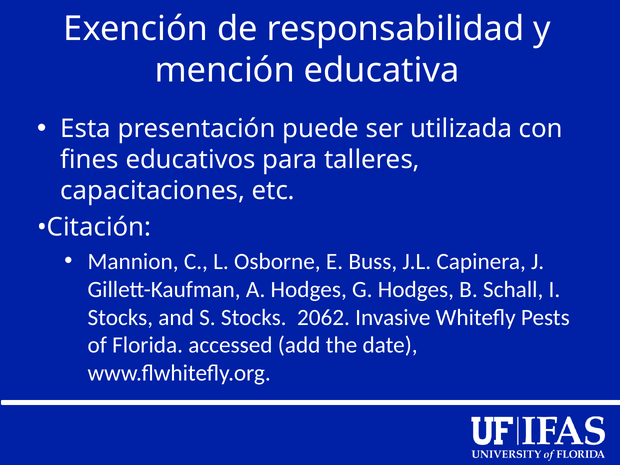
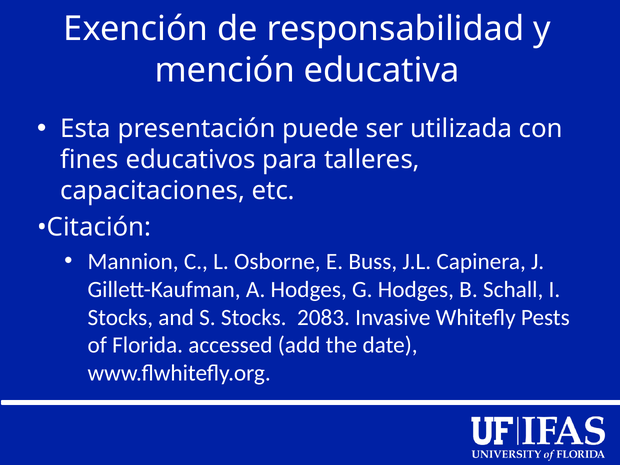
2062: 2062 -> 2083
